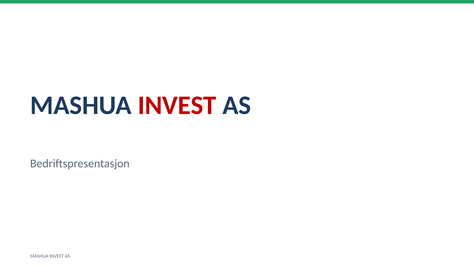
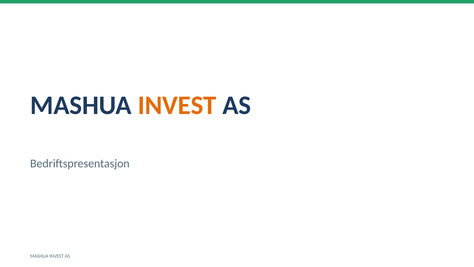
INVEST at (177, 105) colour: red -> orange
